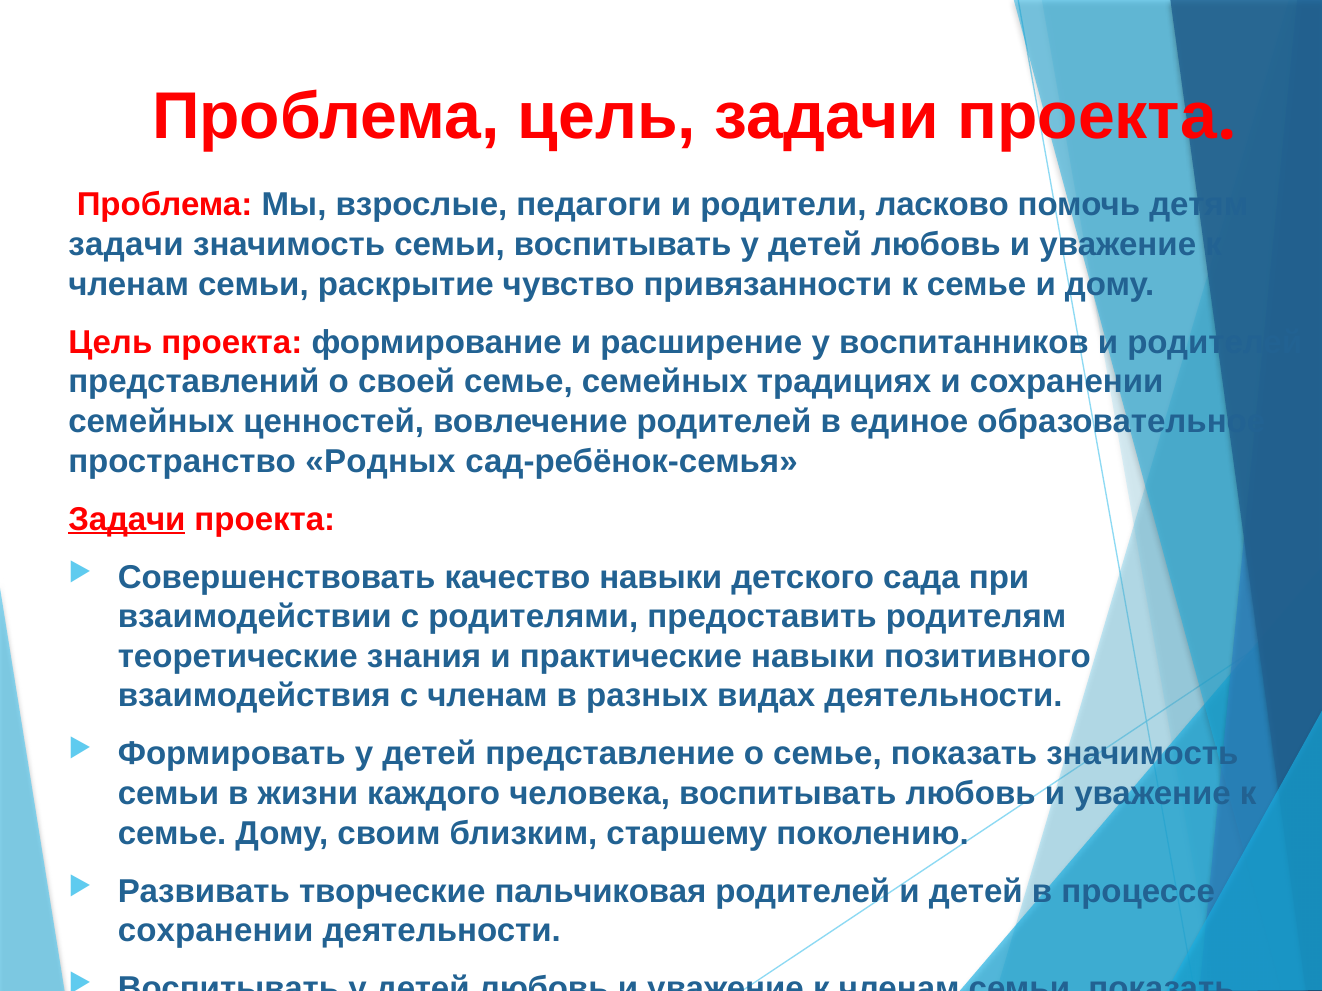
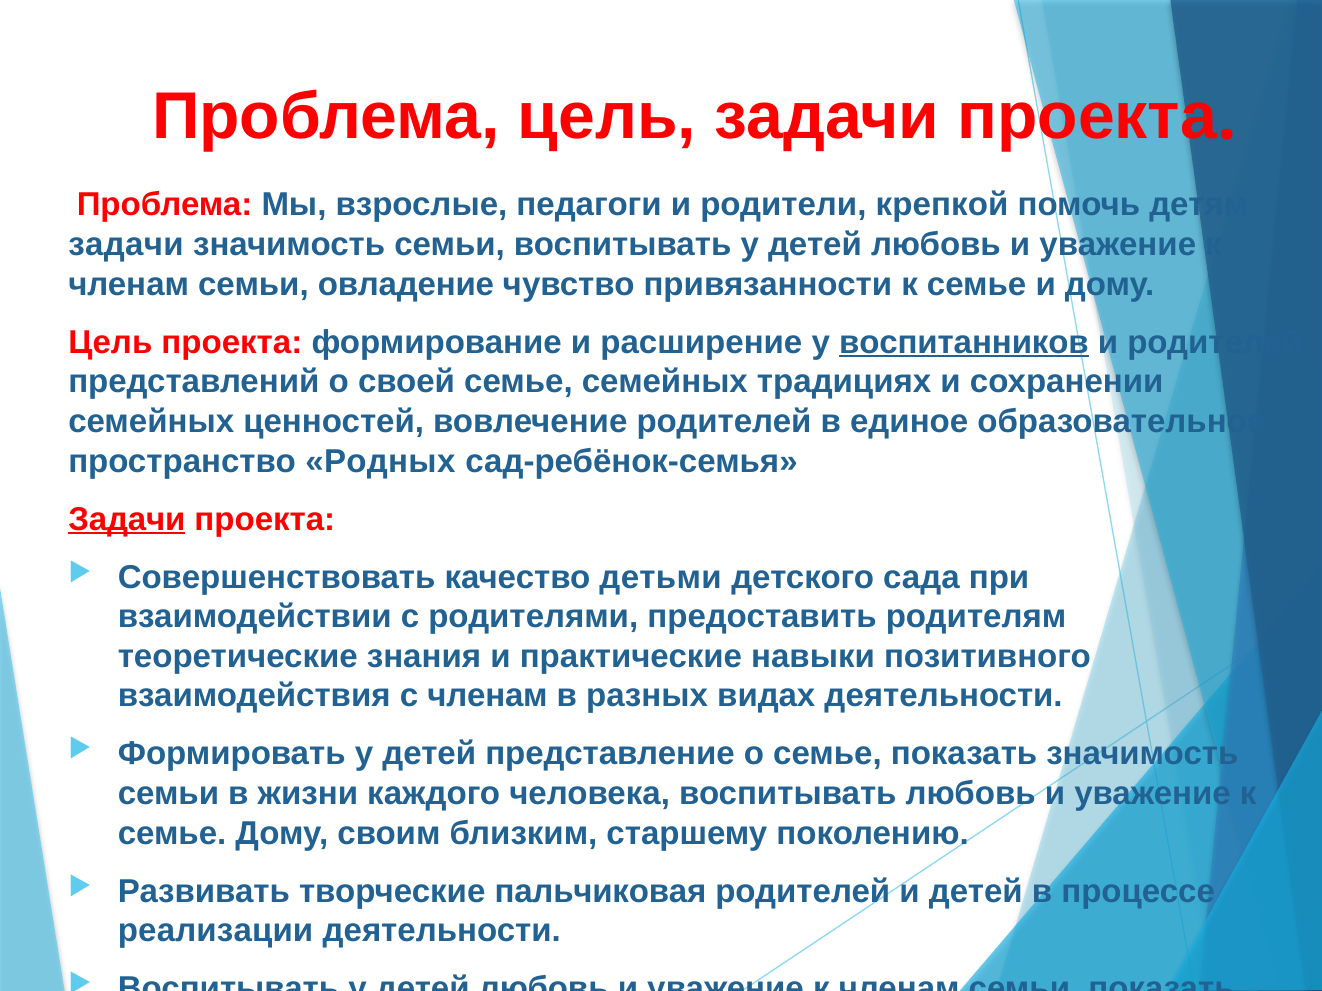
ласково: ласково -> крепкой
раскрытие: раскрытие -> овладение
воспитанников underline: none -> present
качество навыки: навыки -> детьми
сохранении at (216, 931): сохранении -> реализации
